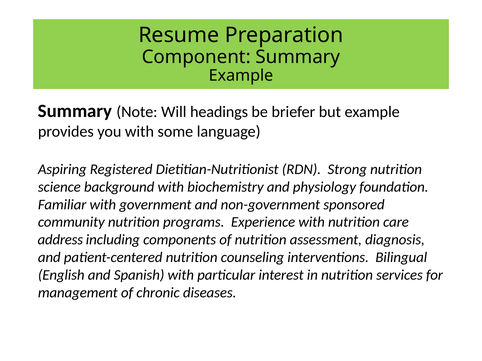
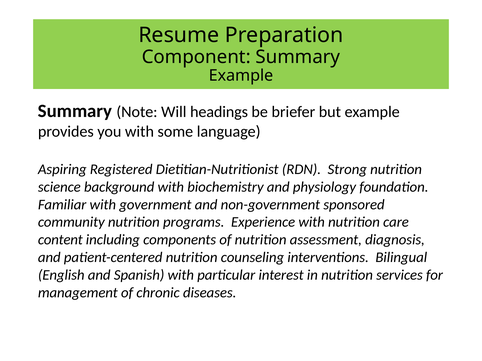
address: address -> content
